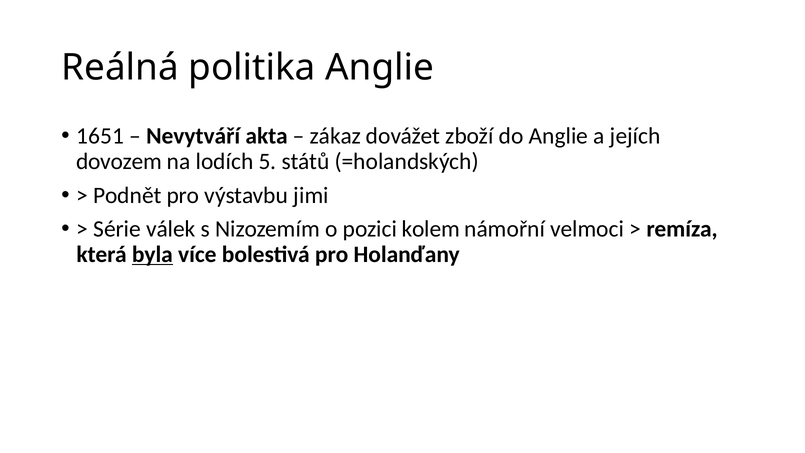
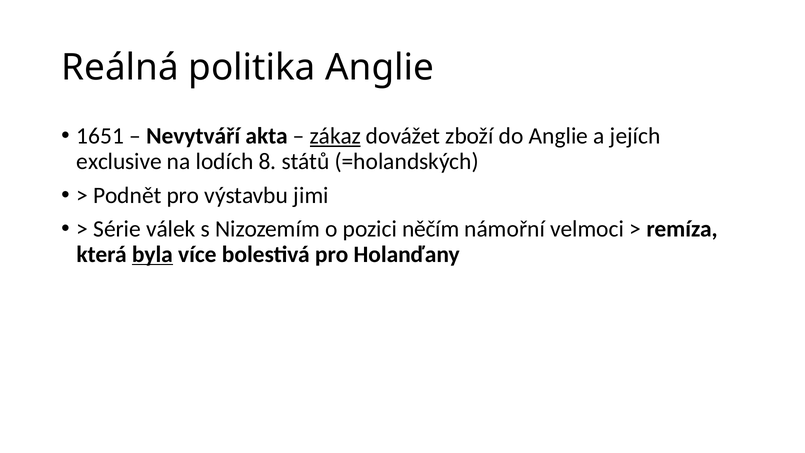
zákaz underline: none -> present
dovozem: dovozem -> exclusive
5: 5 -> 8
kolem: kolem -> něčím
